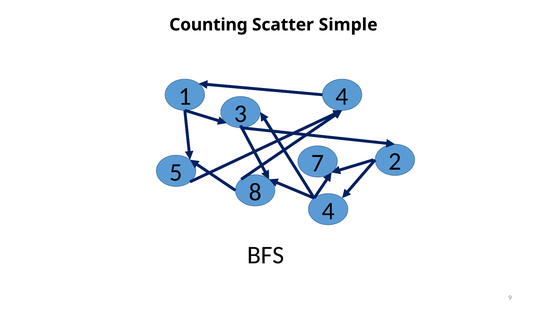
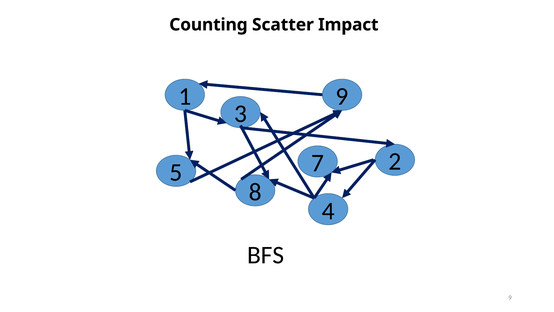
Simple: Simple -> Impact
4 at (342, 96): 4 -> 9
